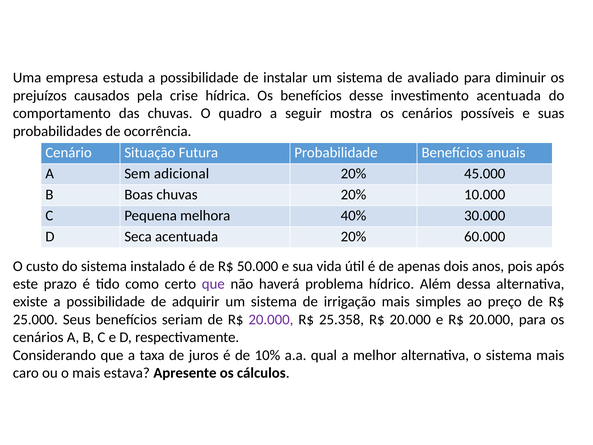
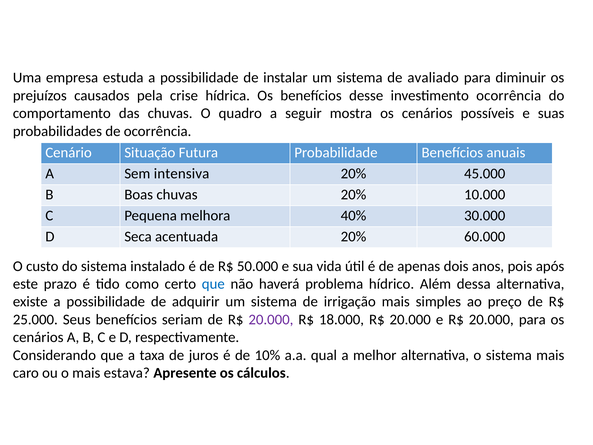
investimento acentuada: acentuada -> ocorrência
adicional: adicional -> intensiva
que at (213, 284) colour: purple -> blue
25.358: 25.358 -> 18.000
